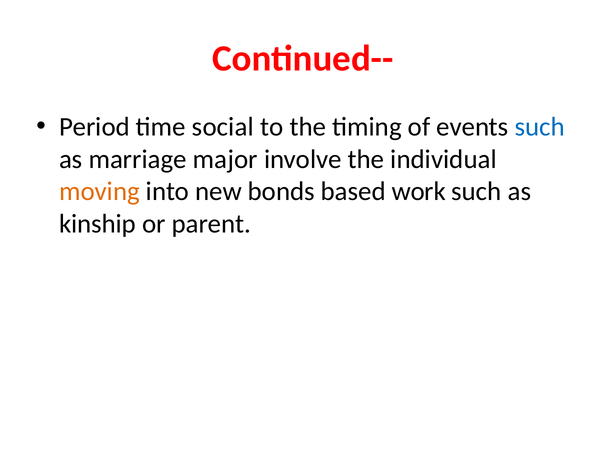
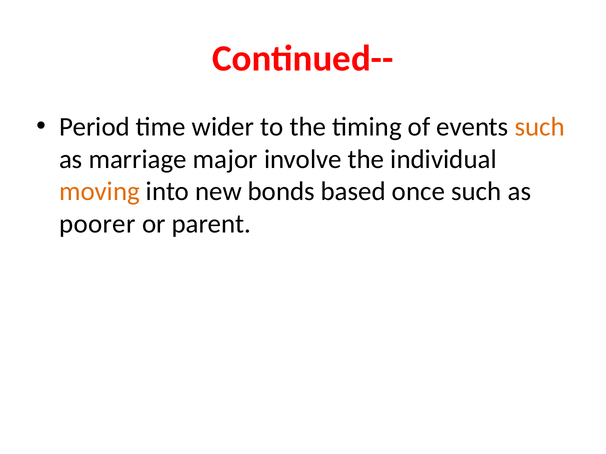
social: social -> wider
such at (540, 127) colour: blue -> orange
work: work -> once
kinship: kinship -> poorer
